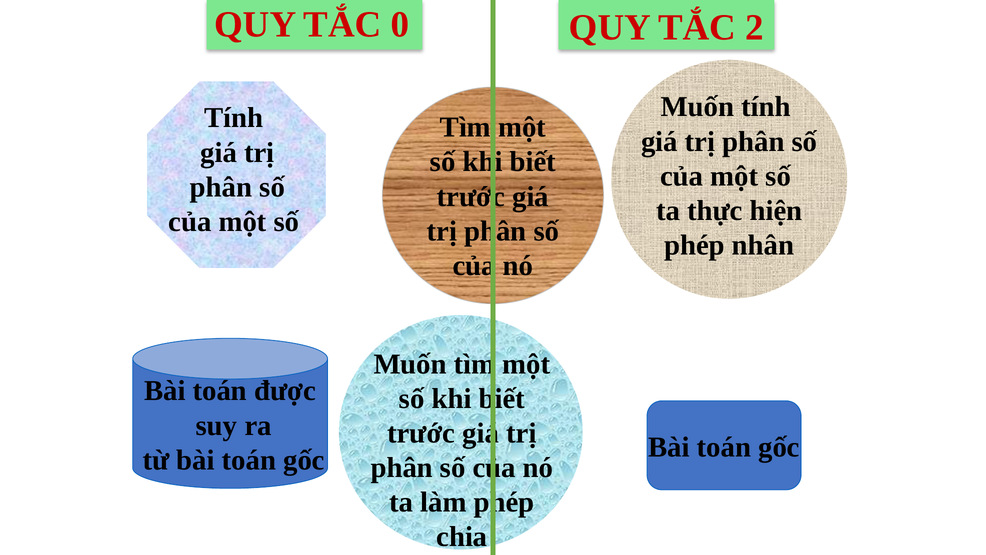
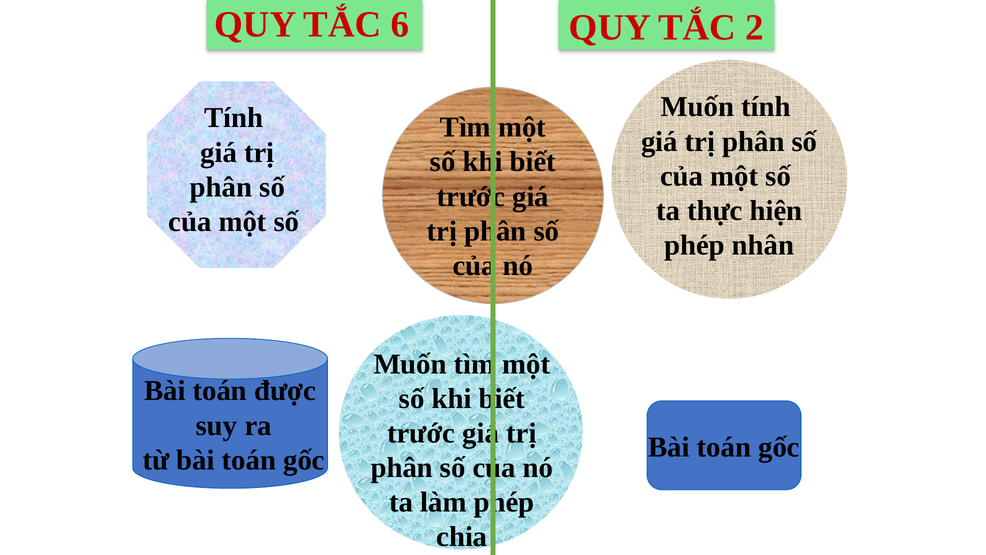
0: 0 -> 6
